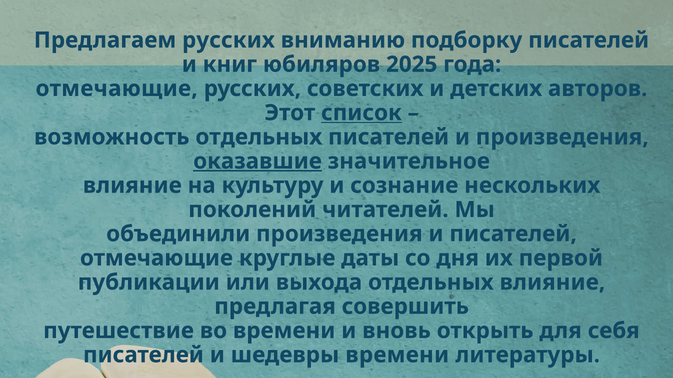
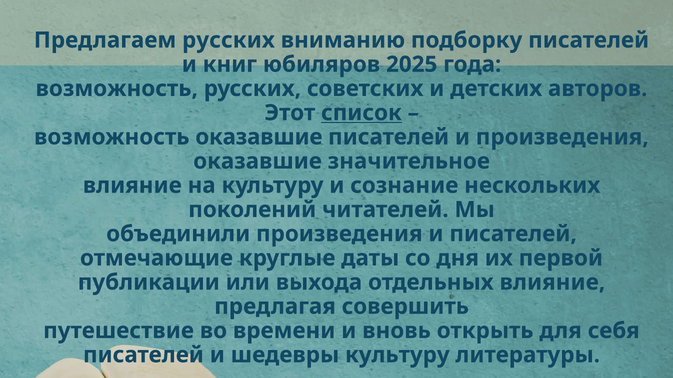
отмечающие at (117, 89): отмечающие -> возможность
возможность отдельных: отдельных -> оказавшие
оказавшие at (258, 161) underline: present -> none
шедевры времени: времени -> культуру
